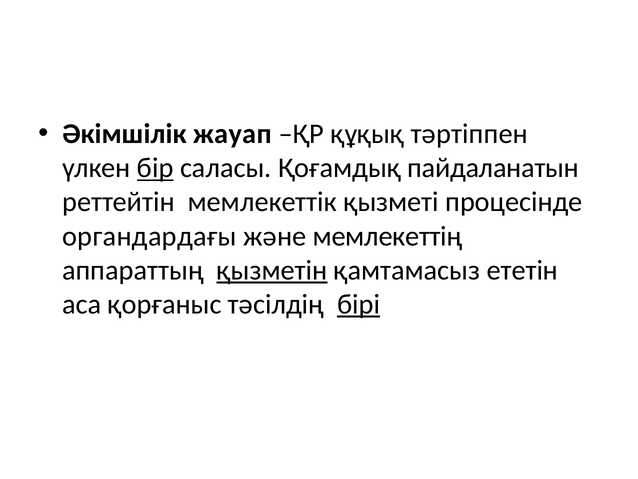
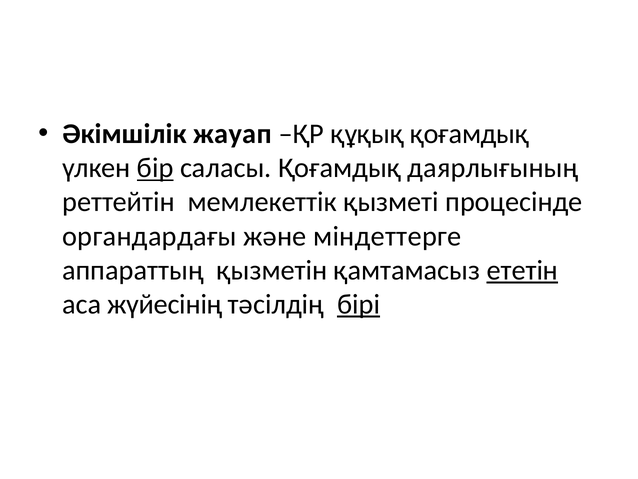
құқық тәртіппен: тәртіппен -> қоғамдық
пайдаланатын: пайдаланатын -> даярлығының
мемлекеттің: мемлекеттің -> міндеттерге
қызметін underline: present -> none
ететін underline: none -> present
қорғаныс: қорғаныс -> жүйесінің
